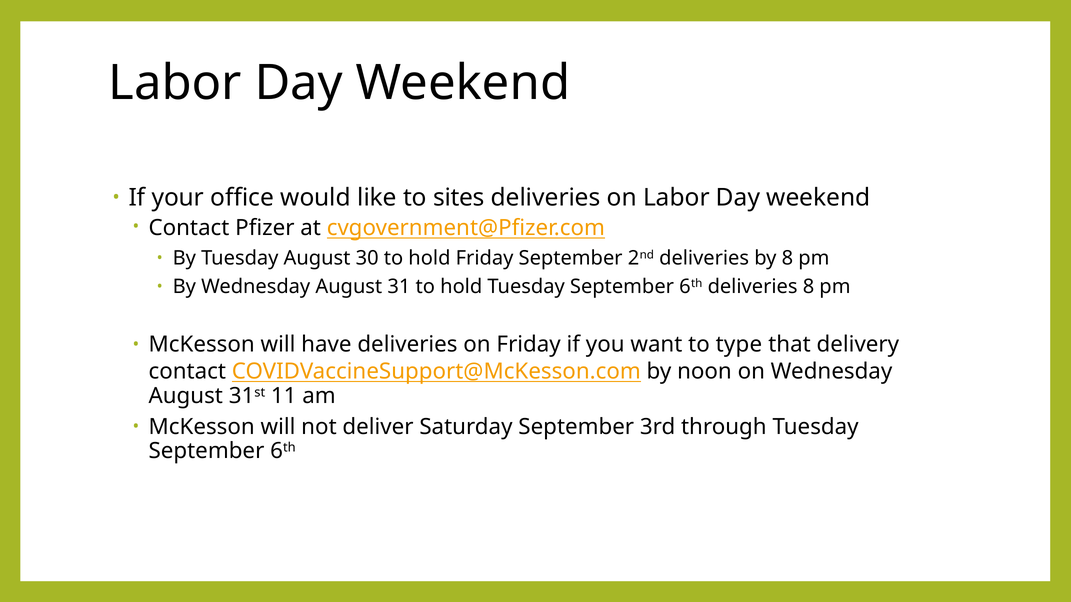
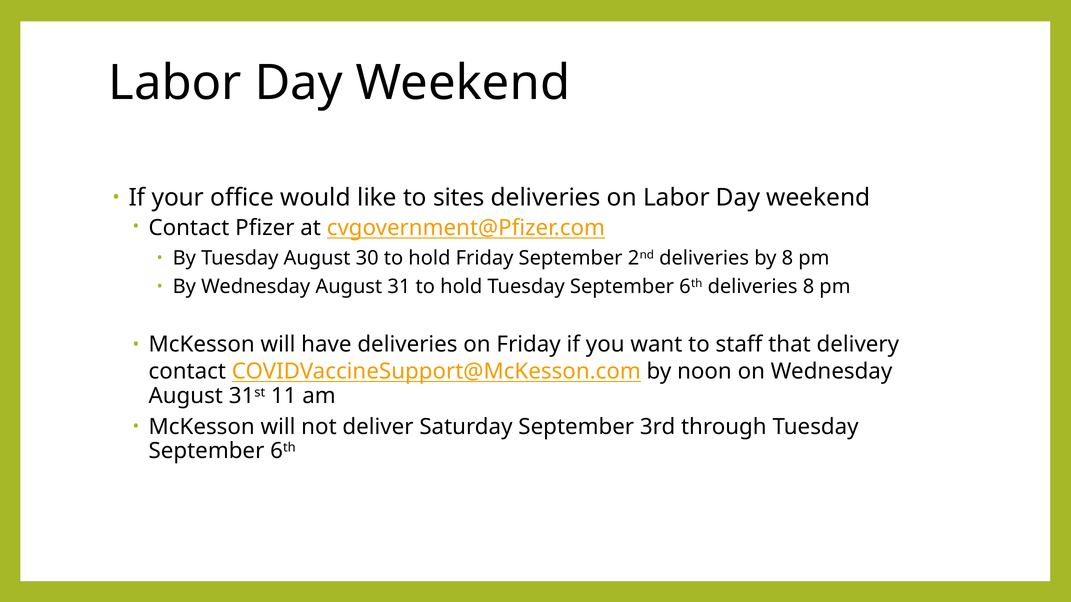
type: type -> staff
